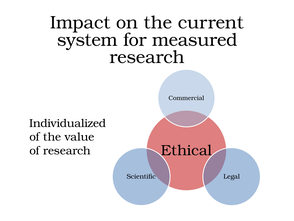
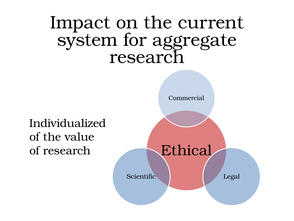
measured: measured -> aggregate
